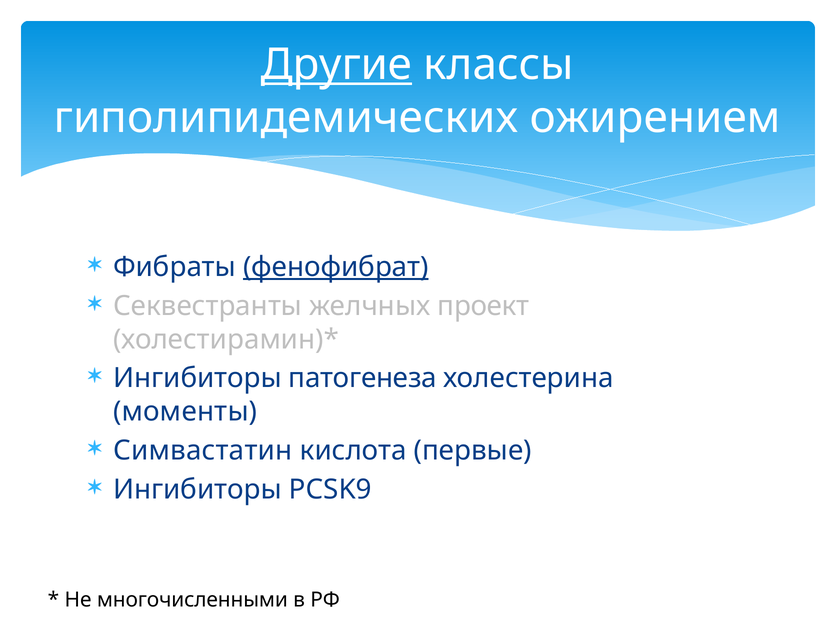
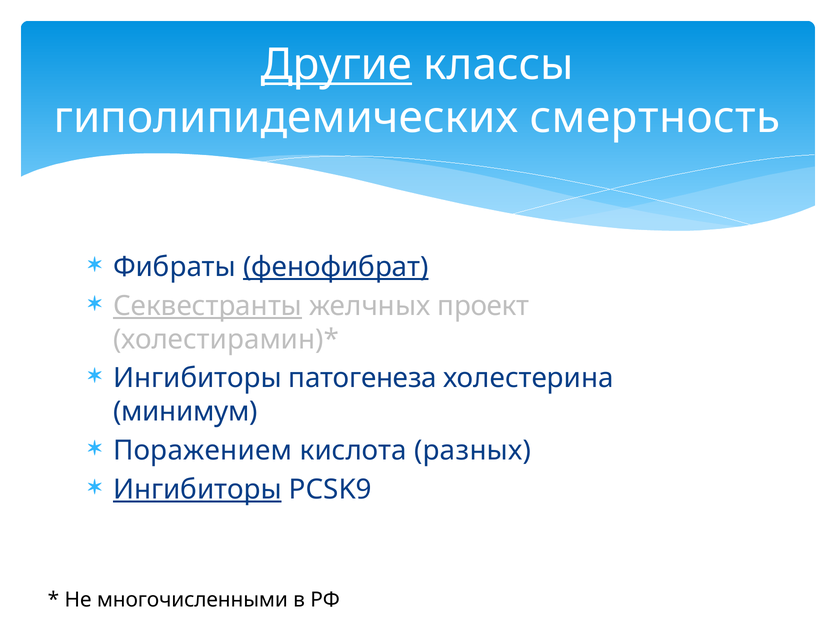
ожирением: ожирением -> смертность
Секвестранты underline: none -> present
моменты: моменты -> минимум
Симвастатин: Симвастатин -> Поражением
первые: первые -> разных
Ингибиторы at (197, 490) underline: none -> present
